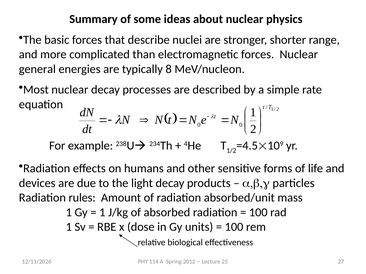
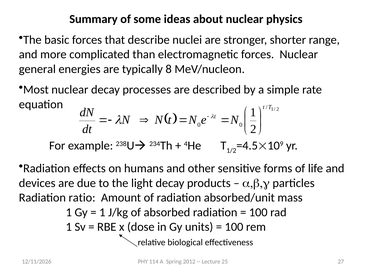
rules: rules -> ratio
